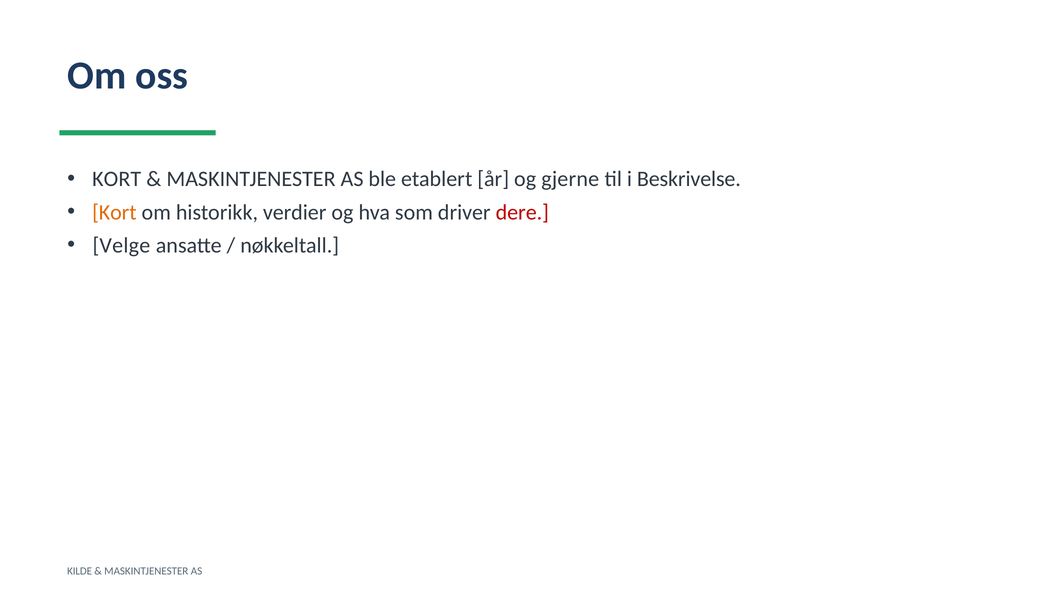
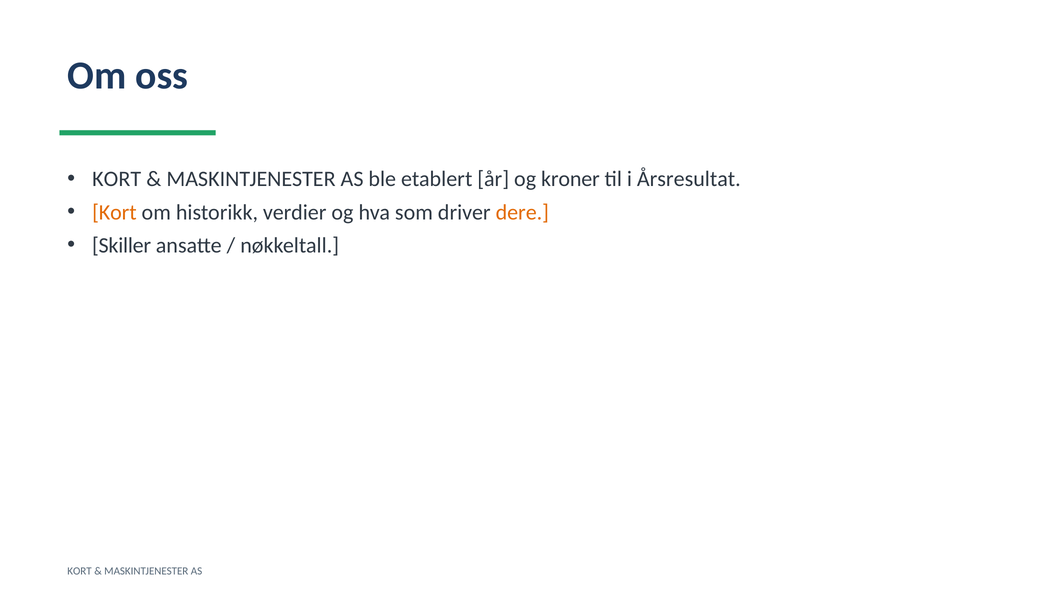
gjerne: gjerne -> kroner
Beskrivelse: Beskrivelse -> Årsresultat
dere colour: red -> orange
Velge: Velge -> Skiller
KILDE at (80, 571): KILDE -> KORT
